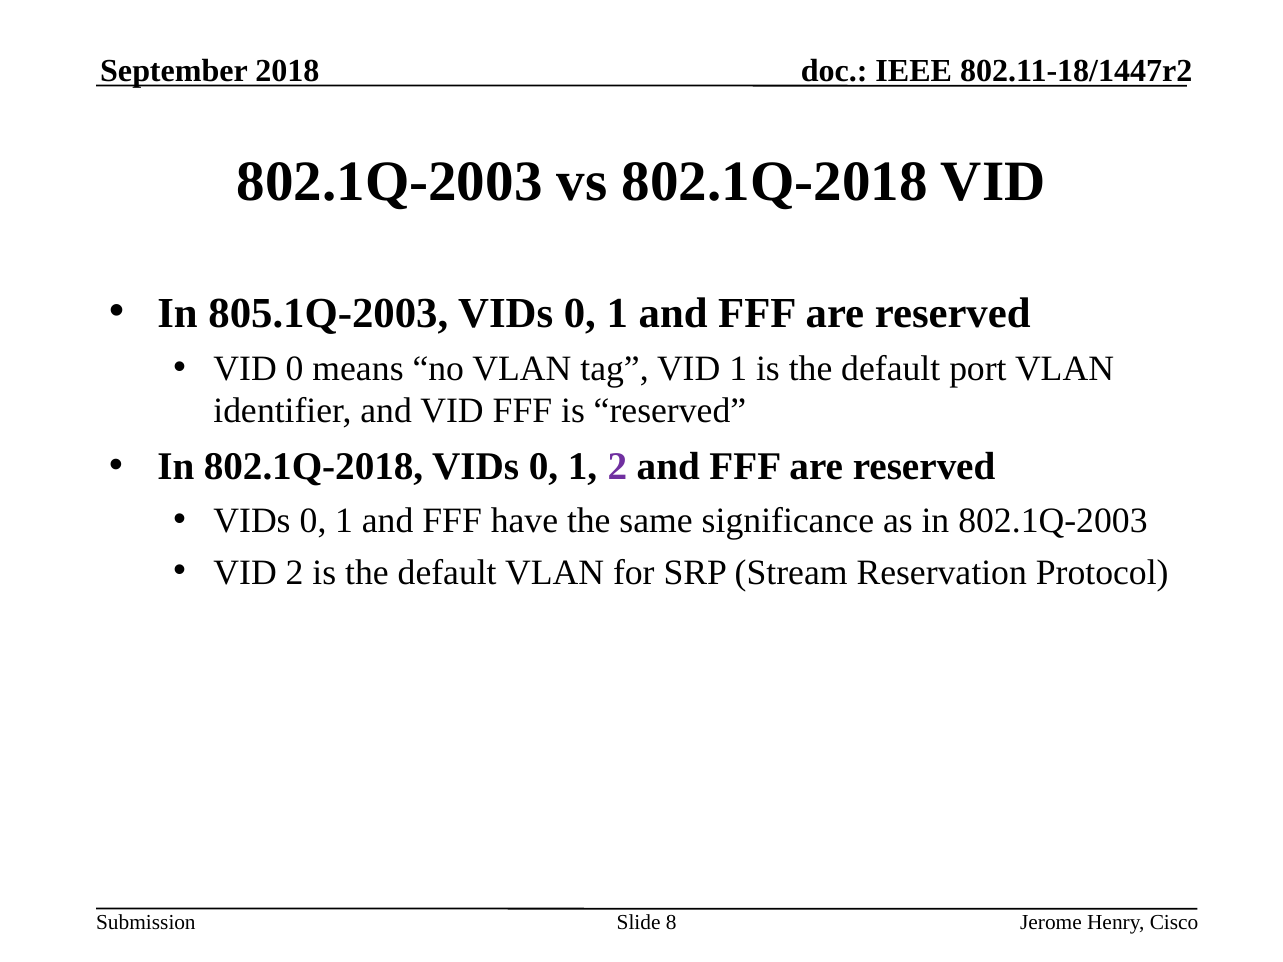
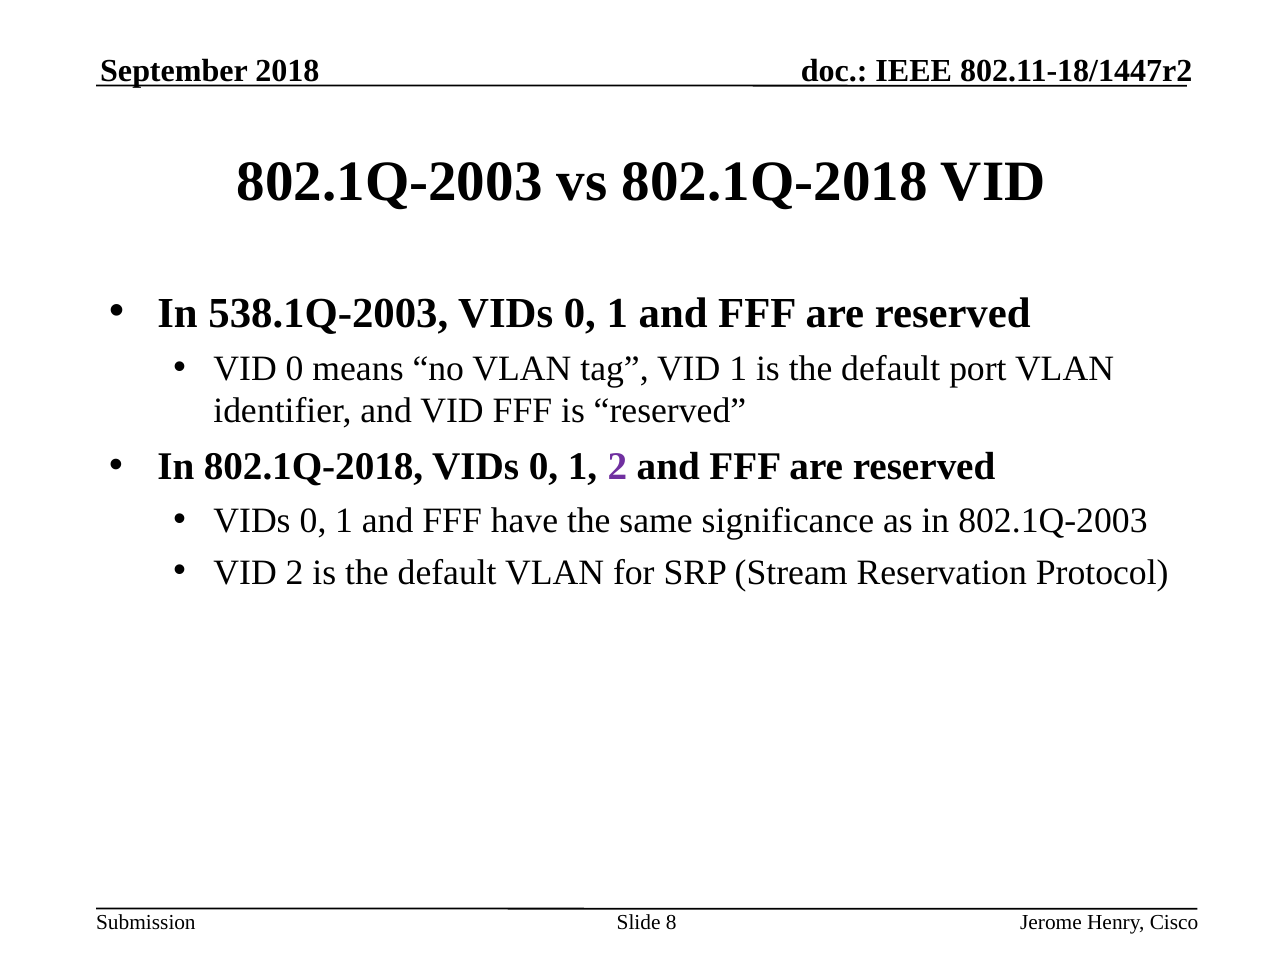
805.1Q-2003: 805.1Q-2003 -> 538.1Q-2003
